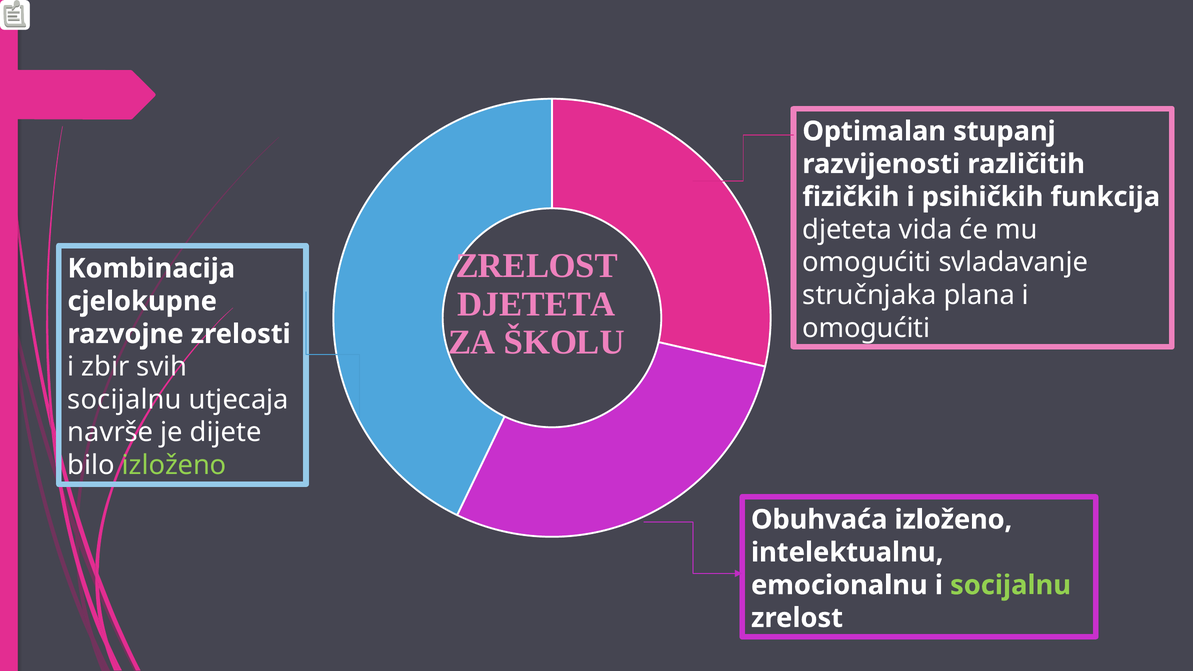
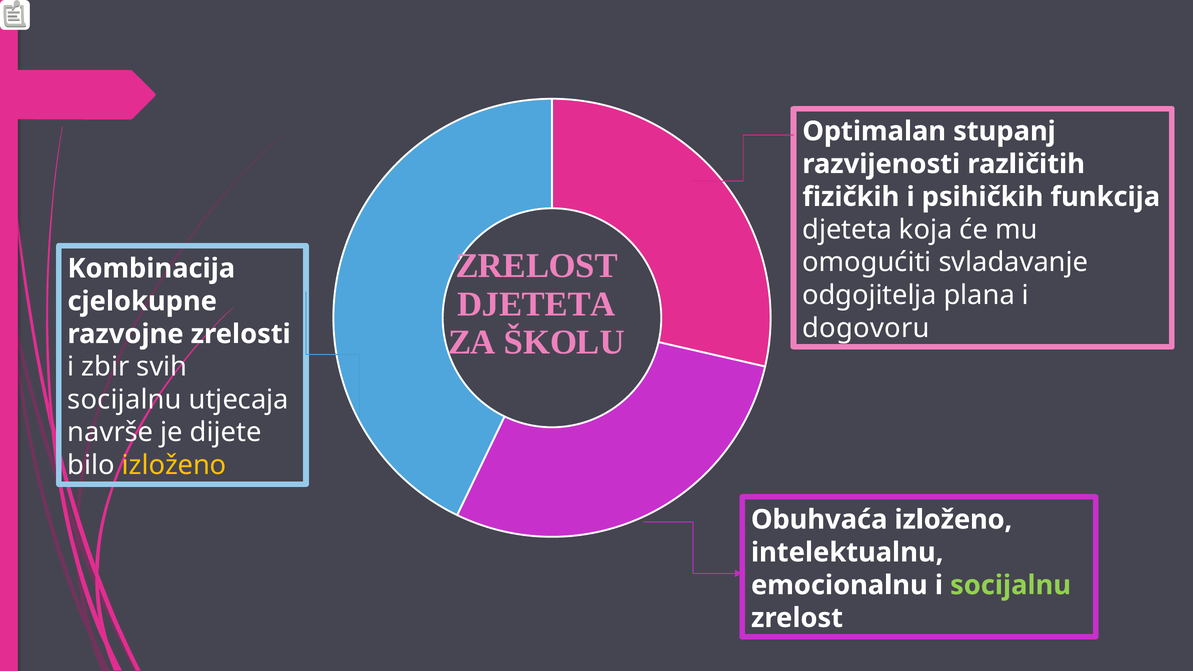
vida: vida -> koja
stručnjaka: stručnjaka -> odgojitelja
omogućiti at (866, 328): omogućiti -> dogovoru
izloženo at (174, 465) colour: light green -> yellow
